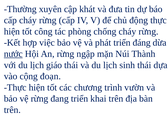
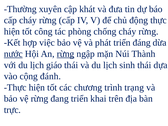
rừng at (66, 54) underline: none -> present
đoạn: đoạn -> đánh
vườn: vườn -> trạng
trên at (12, 110): trên -> trực
